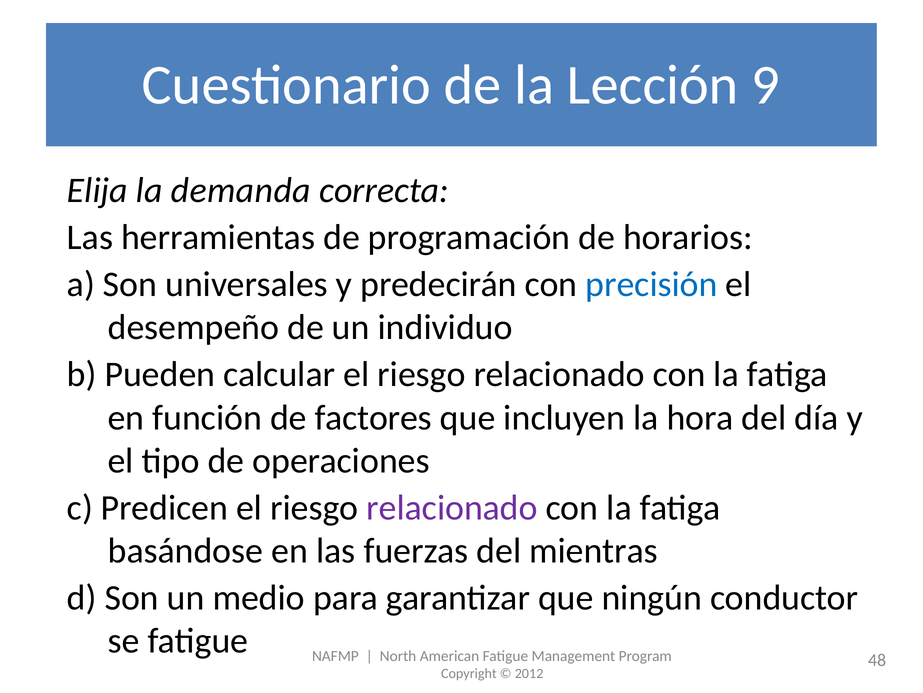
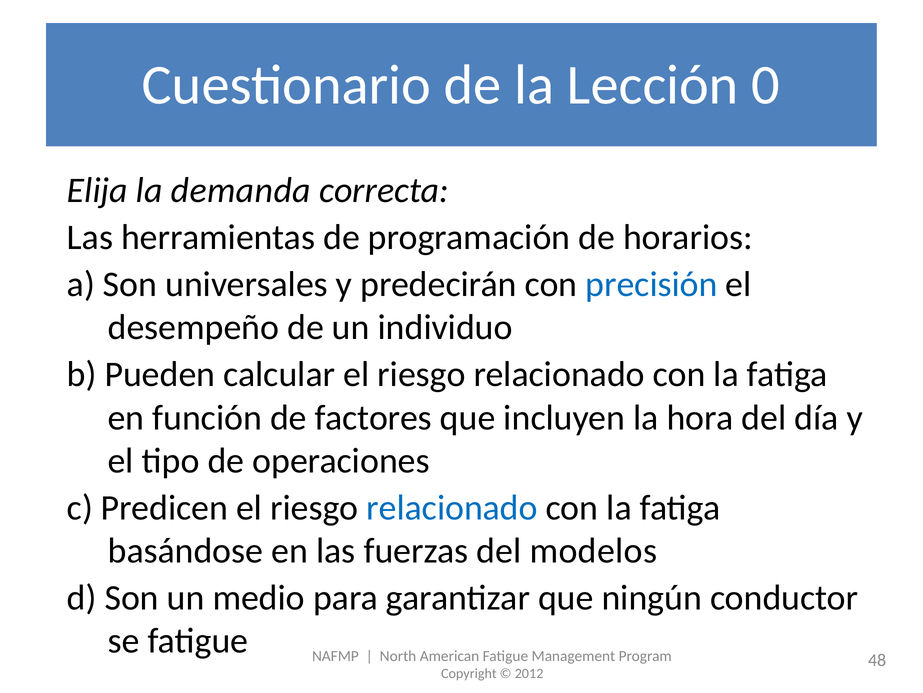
9: 9 -> 0
relacionado at (452, 507) colour: purple -> blue
mientras: mientras -> modelos
